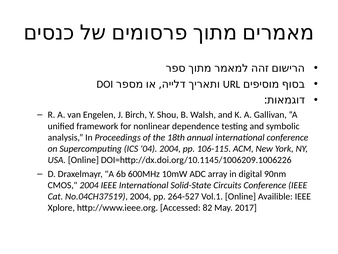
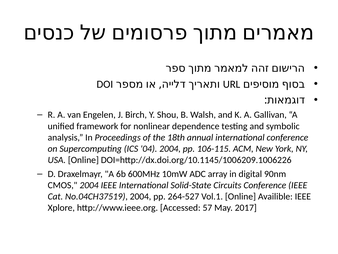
82: 82 -> 57
